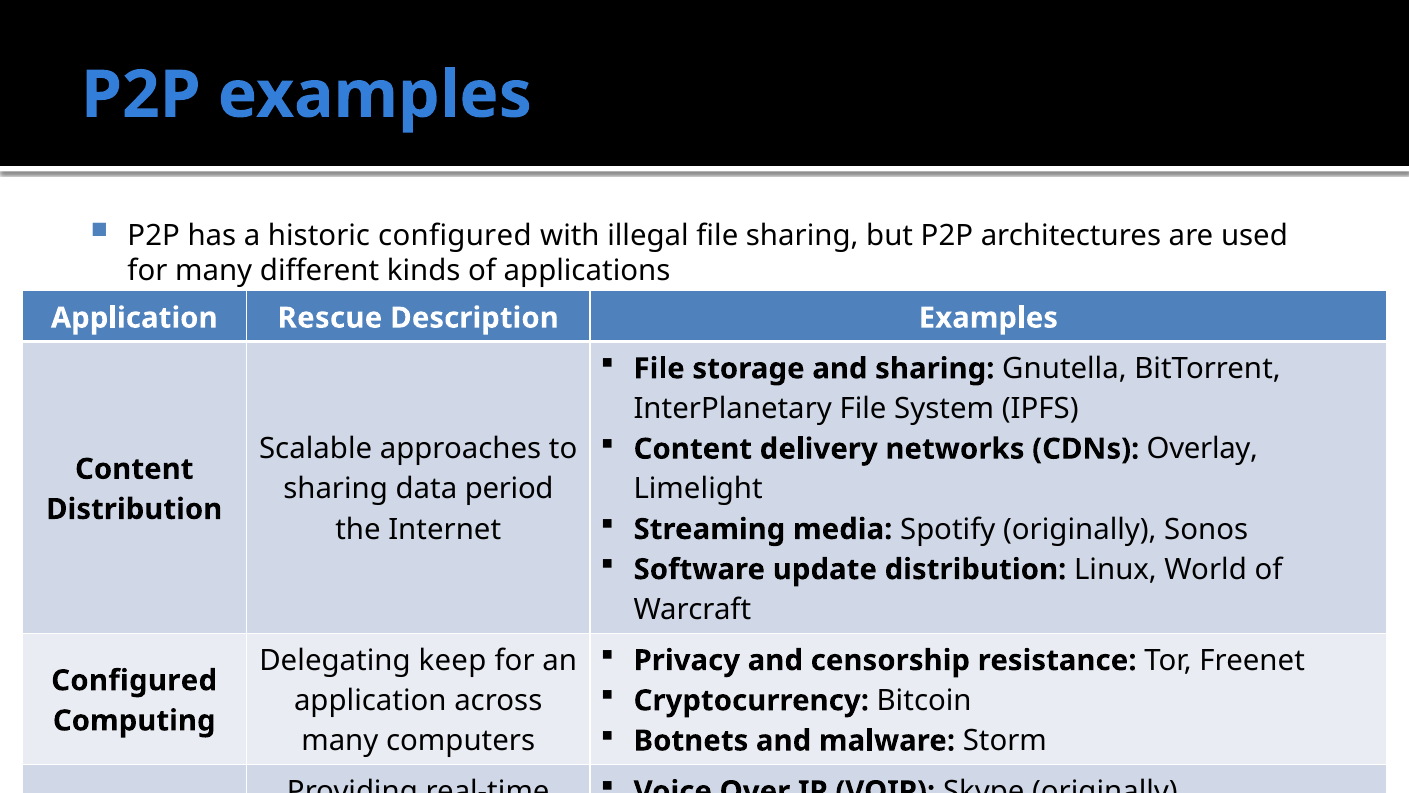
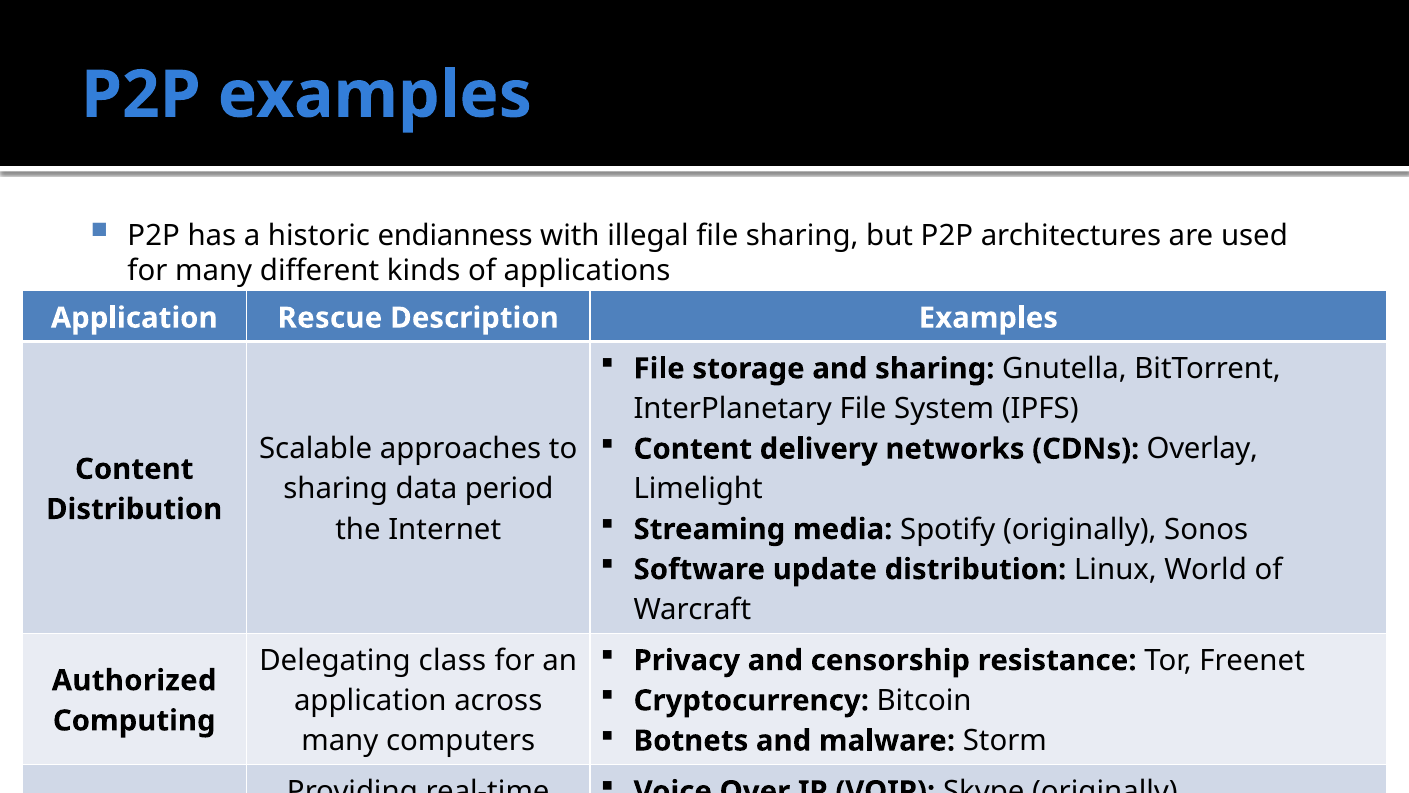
historic configured: configured -> endianness
keep: keep -> class
Configured at (134, 680): Configured -> Authorized
